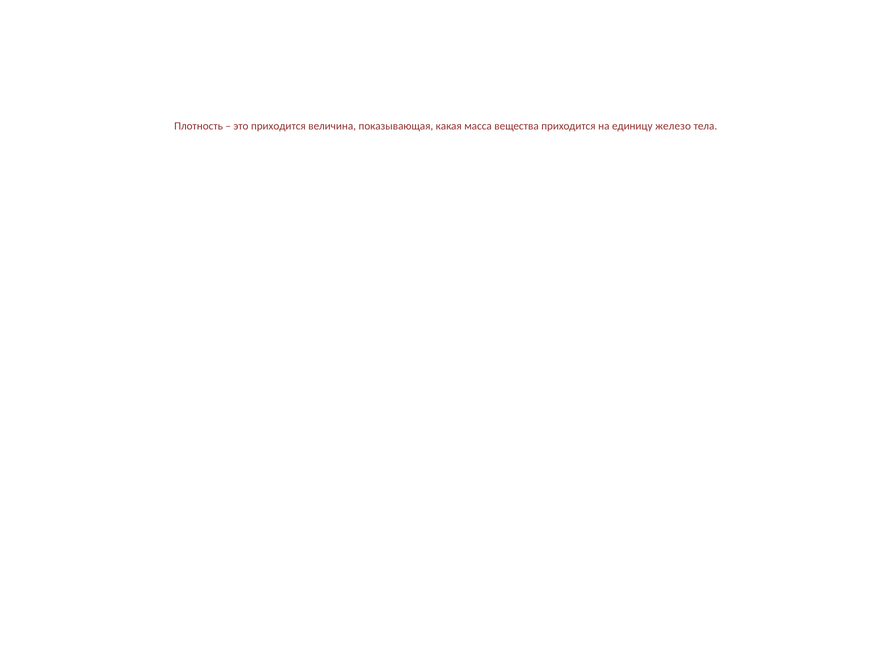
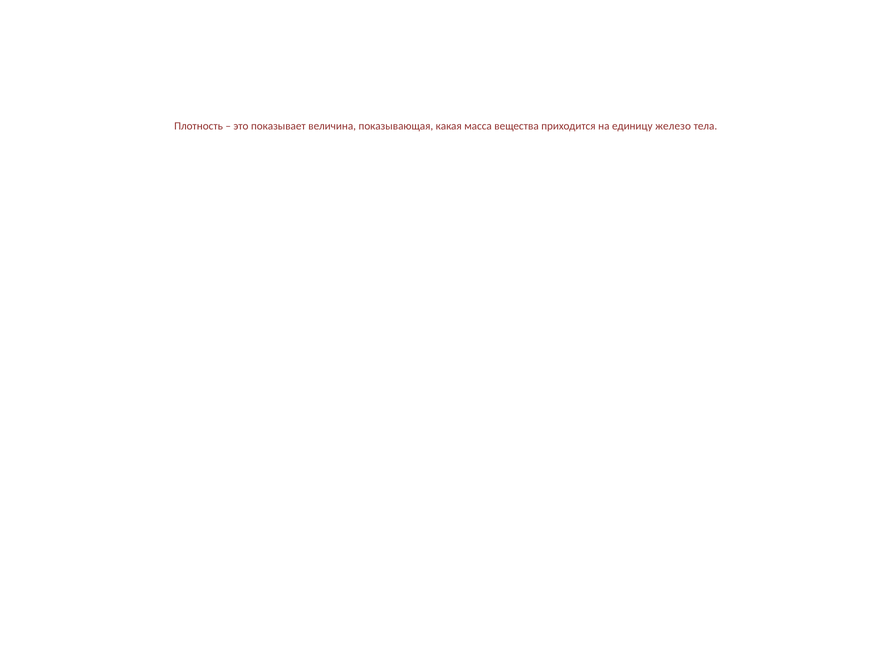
это приходится: приходится -> показывает
